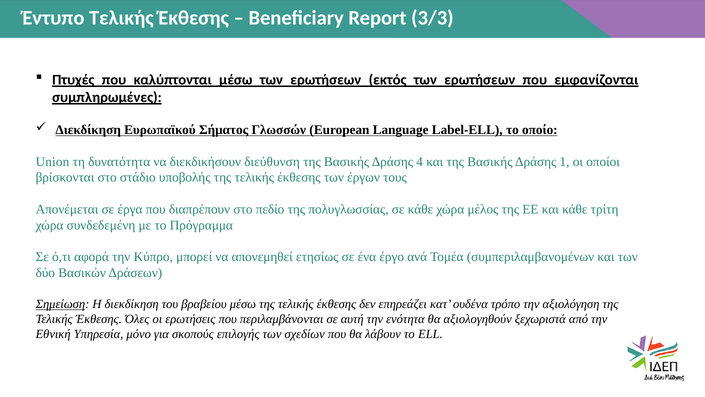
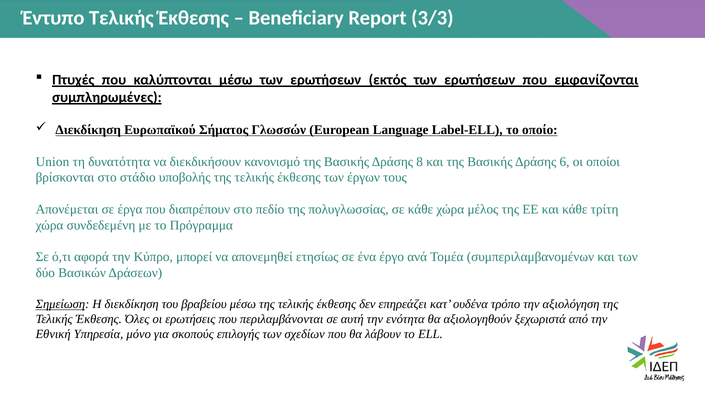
διεύθυνση: διεύθυνση -> κανονισμό
4: 4 -> 8
1: 1 -> 6
